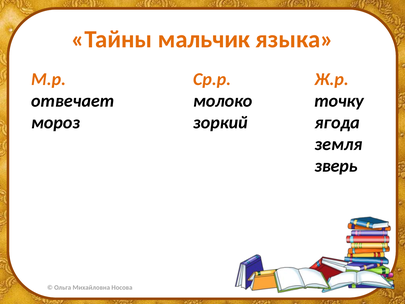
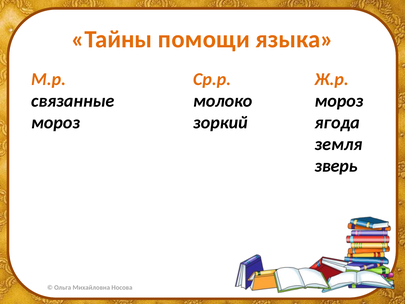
мальчик: мальчик -> помощи
отвечает: отвечает -> связанные
молоко точку: точку -> мороз
